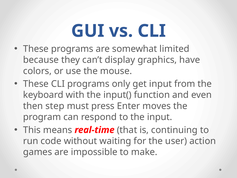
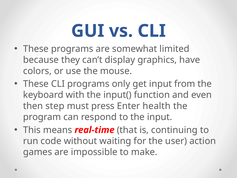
moves: moves -> health
